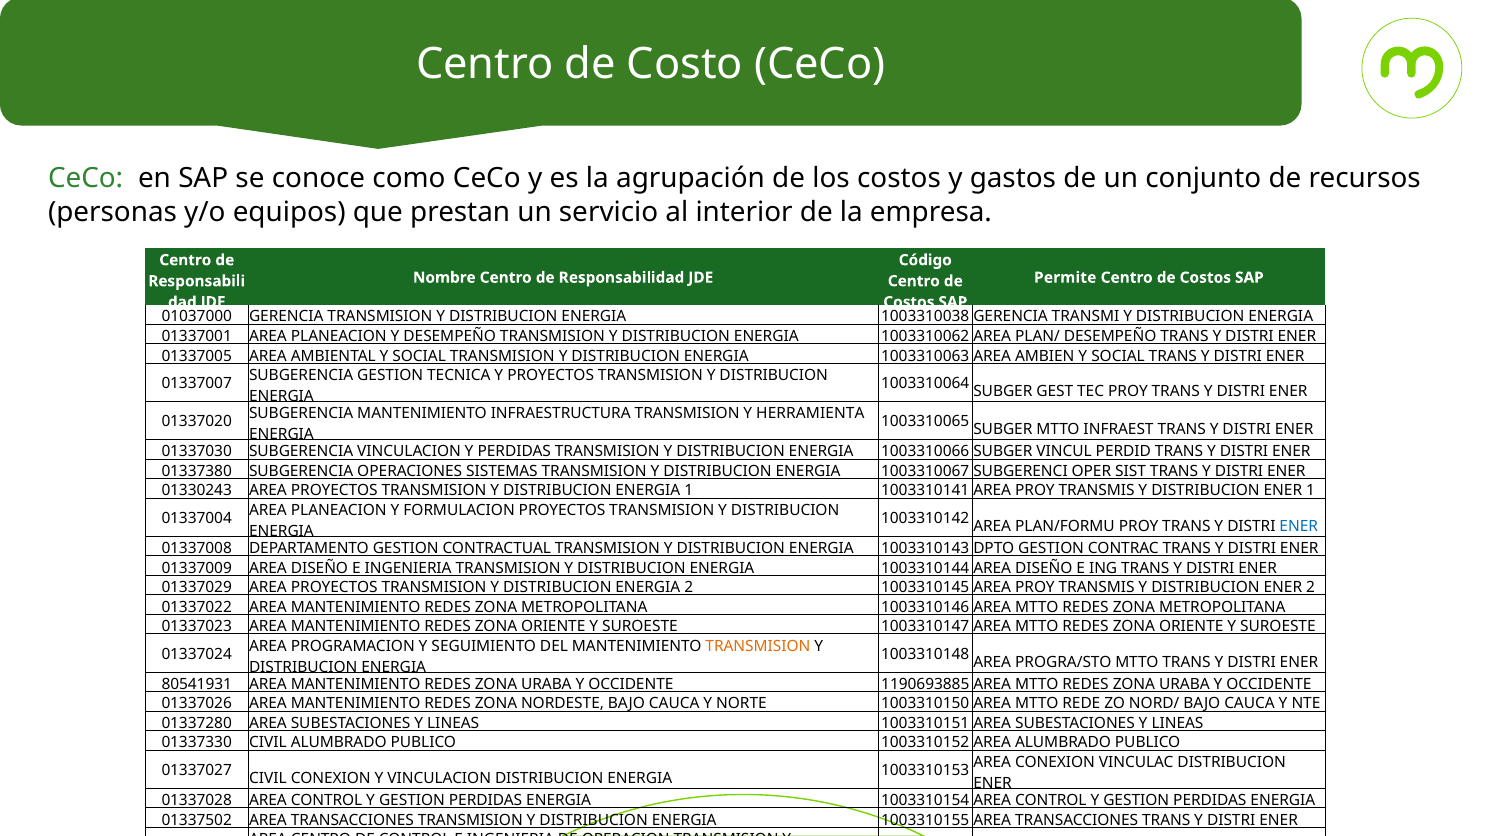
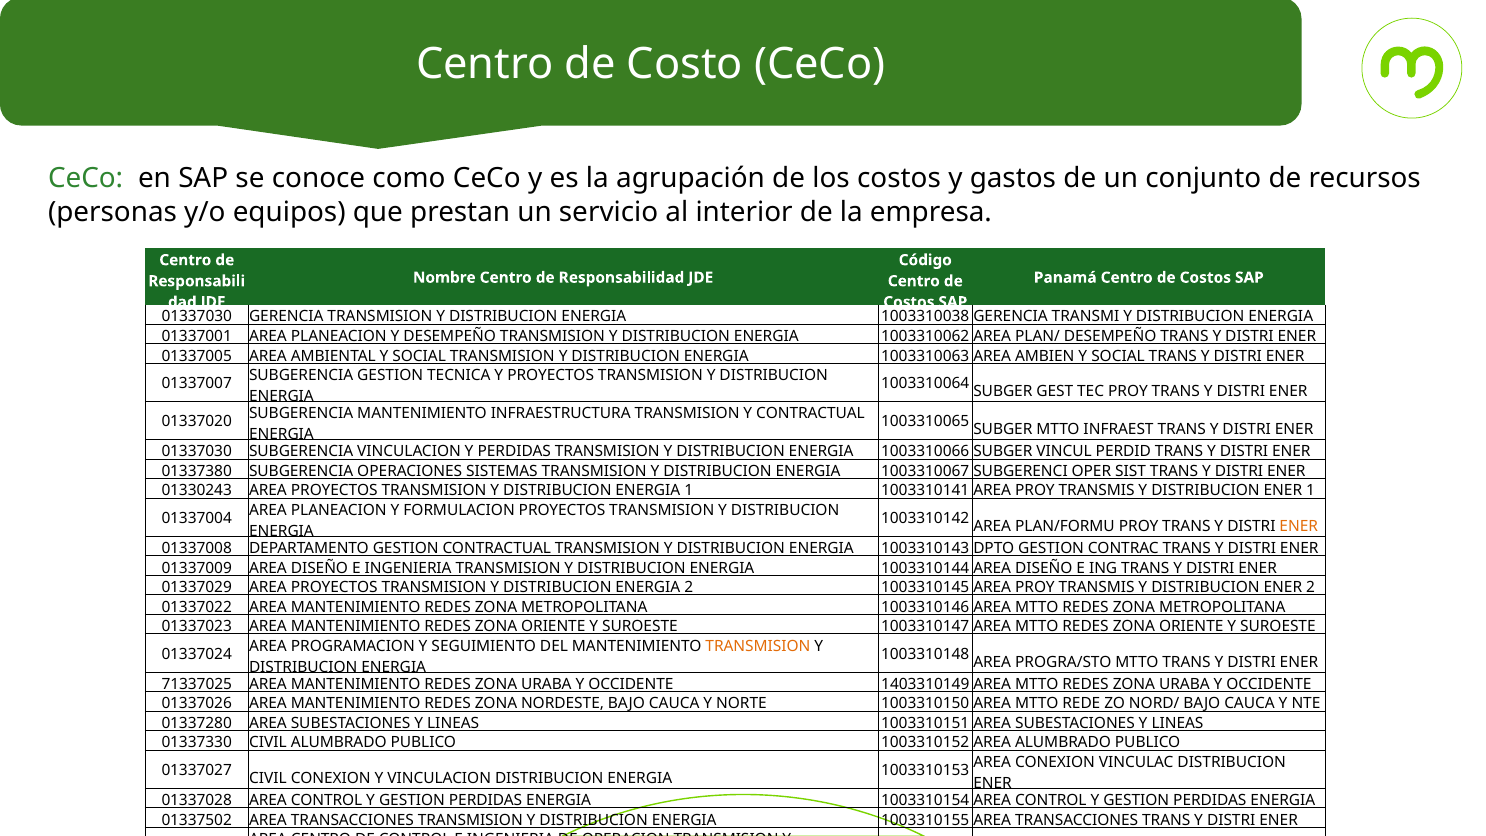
Permite: Permite -> Panamá
01037000 at (197, 317): 01037000 -> 01337030
Y HERRAMIENTA: HERRAMIENTA -> CONTRACTUAL
ENER at (1299, 527) colour: blue -> orange
80541931: 80541931 -> 71337025
1190693885: 1190693885 -> 1403310149
